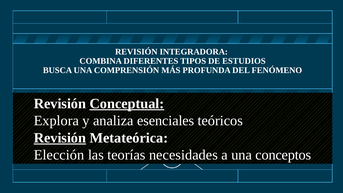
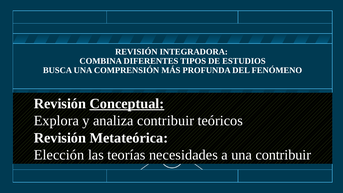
analiza esenciales: esenciales -> contribuir
Revisión at (60, 138) underline: present -> none
una conceptos: conceptos -> contribuir
